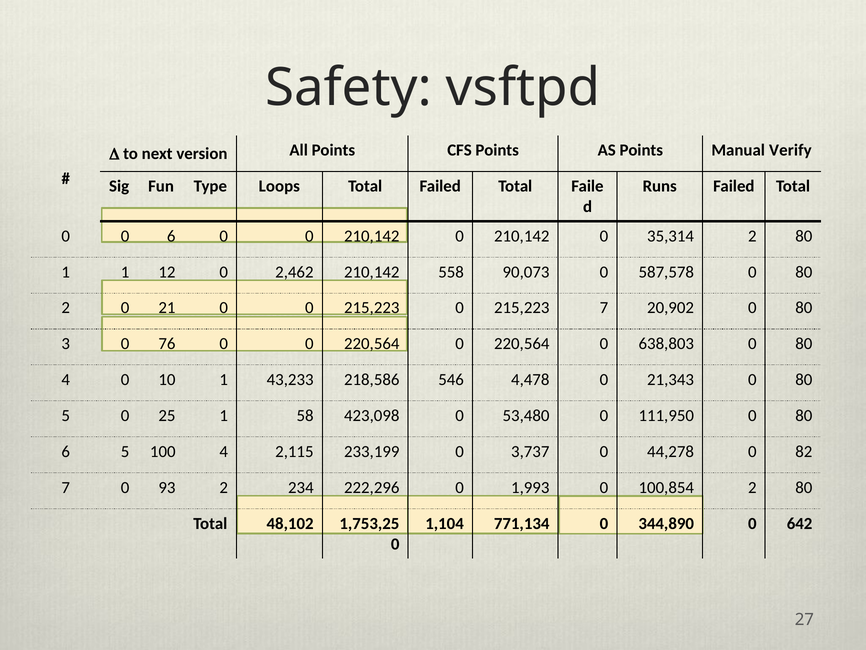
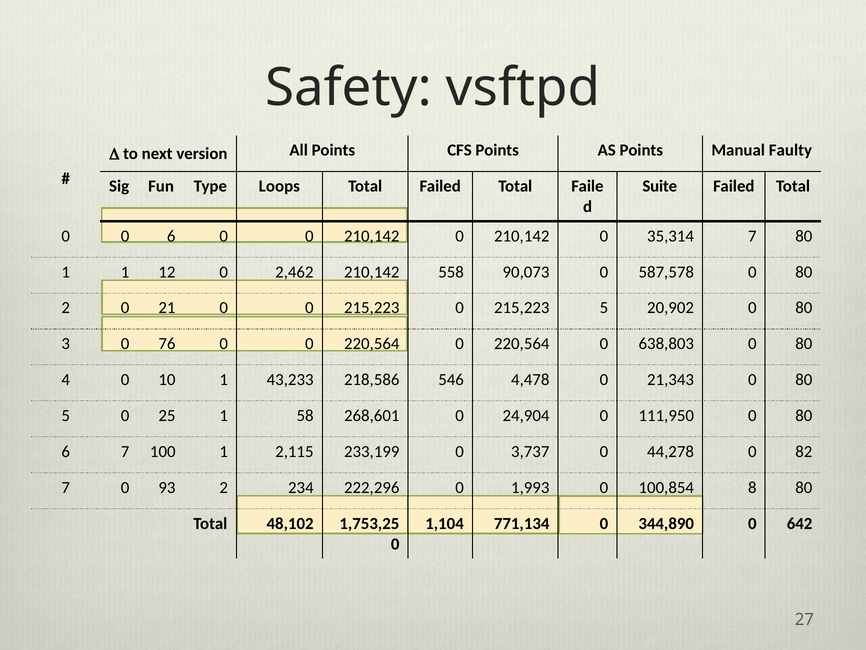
Verify: Verify -> Faulty
Runs: Runs -> Suite
35,314 2: 2 -> 7
215,223 7: 7 -> 5
423,098: 423,098 -> 268,601
53,480: 53,480 -> 24,904
6 5: 5 -> 7
100 4: 4 -> 1
100,854 2: 2 -> 8
